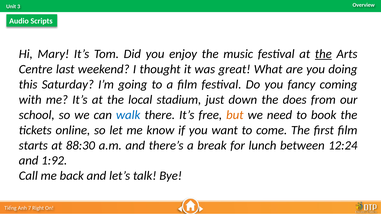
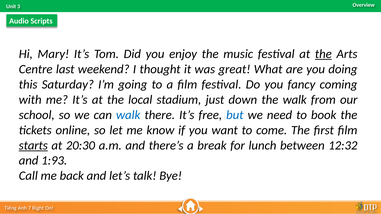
the does: does -> walk
but colour: orange -> blue
starts underline: none -> present
88:30: 88:30 -> 20:30
12:24: 12:24 -> 12:32
1:92: 1:92 -> 1:93
